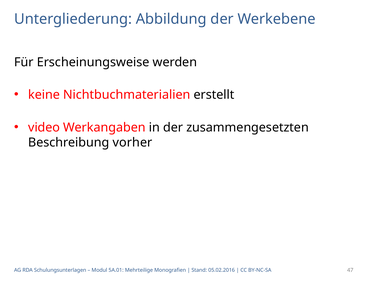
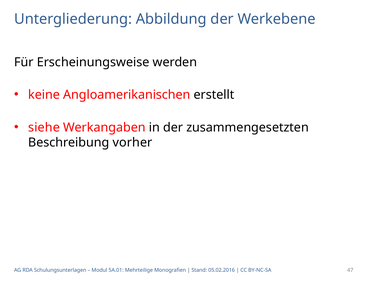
Nichtbuchmaterialien: Nichtbuchmaterialien -> Angloamerikanischen
video: video -> siehe
